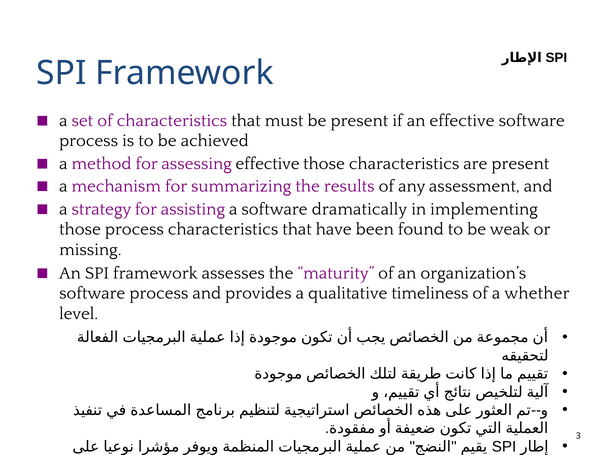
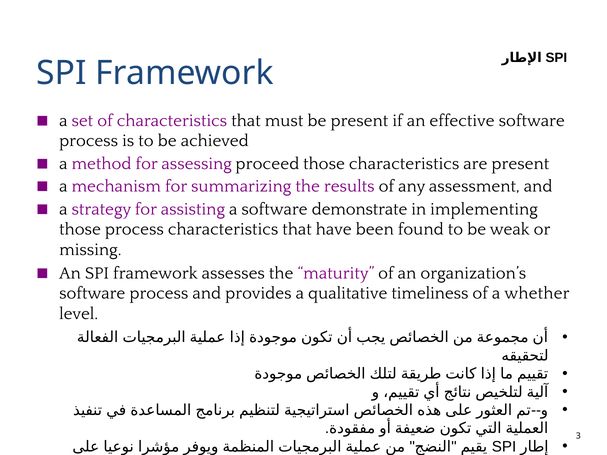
assessing effective: effective -> proceed
dramatically: dramatically -> demonstrate
